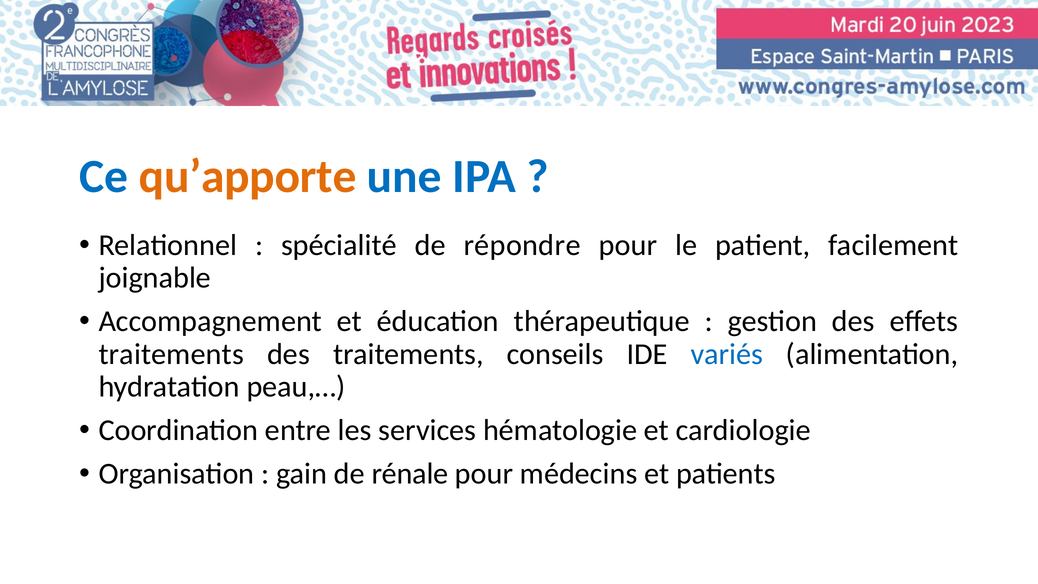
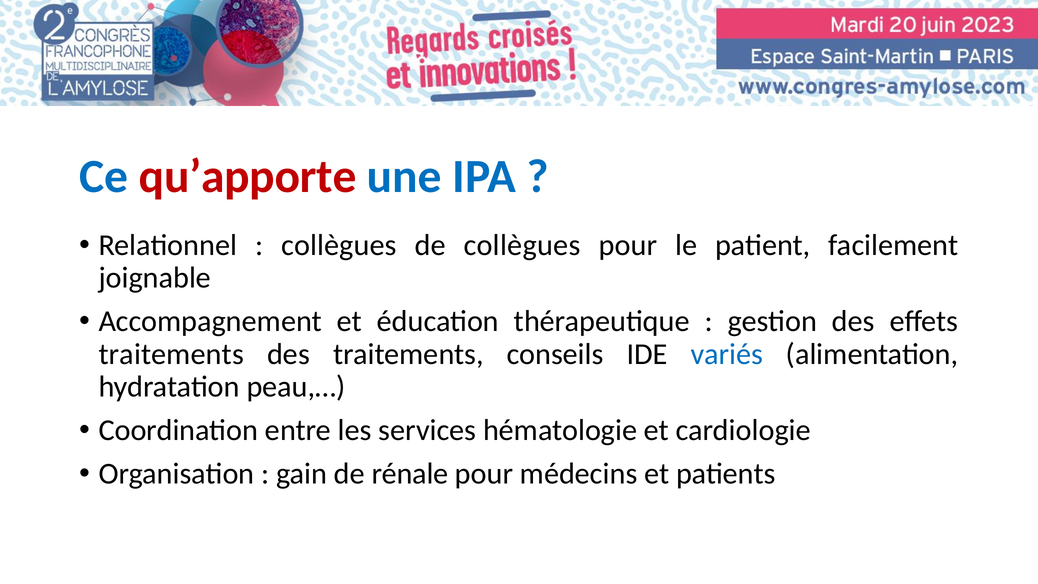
qu’apporte colour: orange -> red
spécialité at (339, 245): spécialité -> collègues
de répondre: répondre -> collègues
